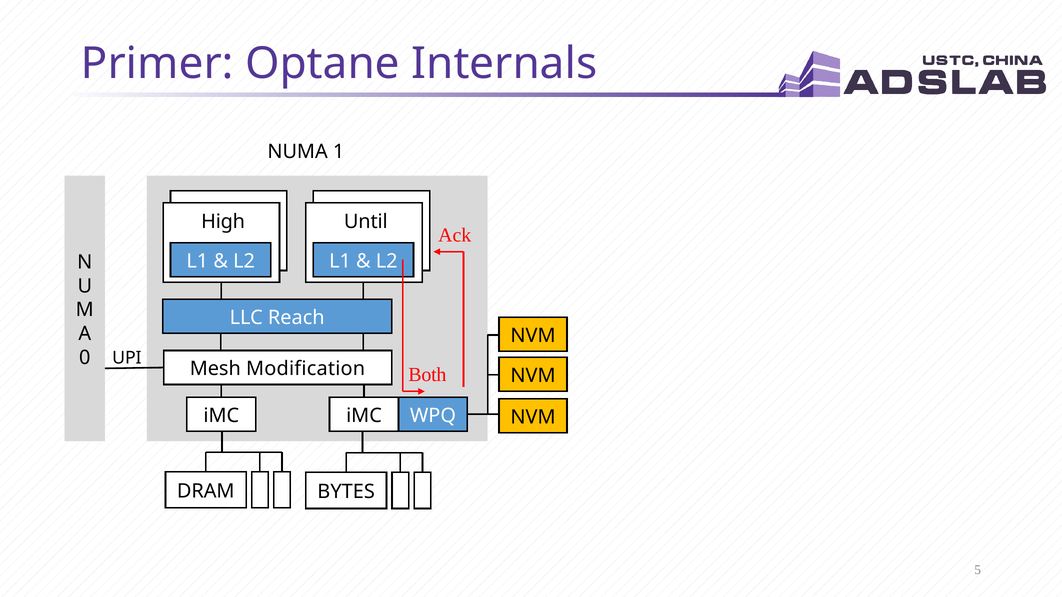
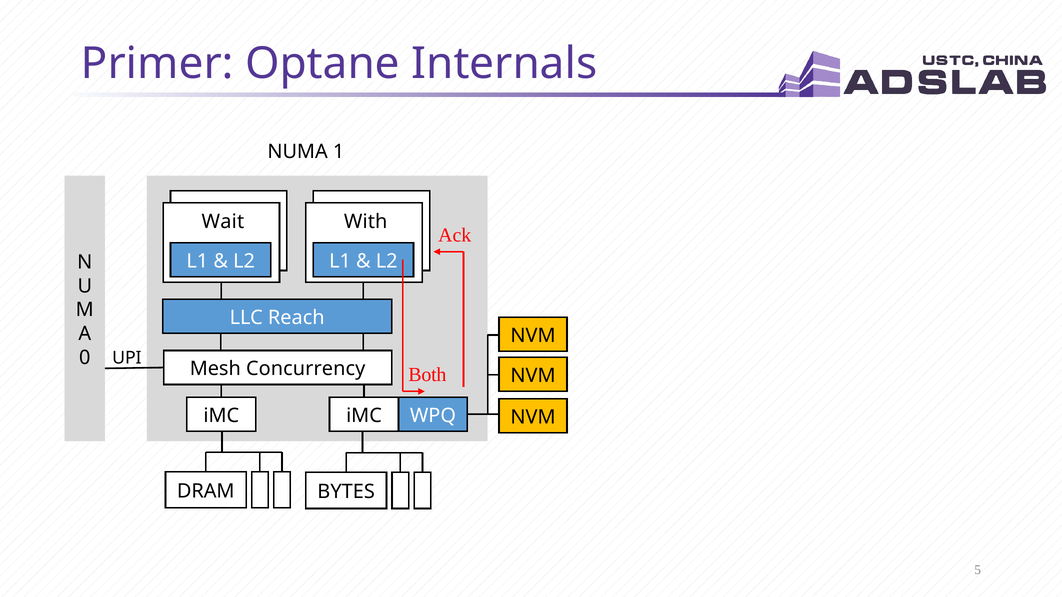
High: High -> Wait
Until: Until -> With
Modification: Modification -> Concurrency
